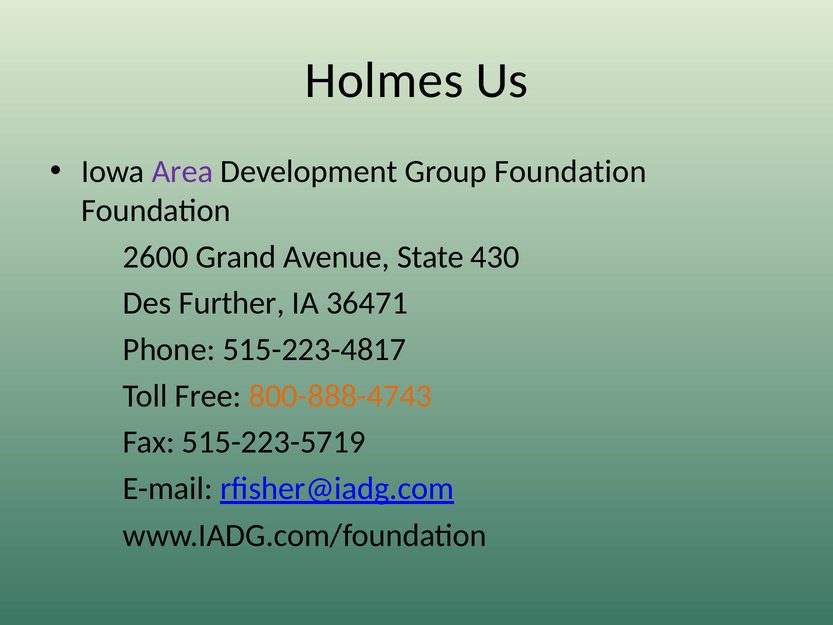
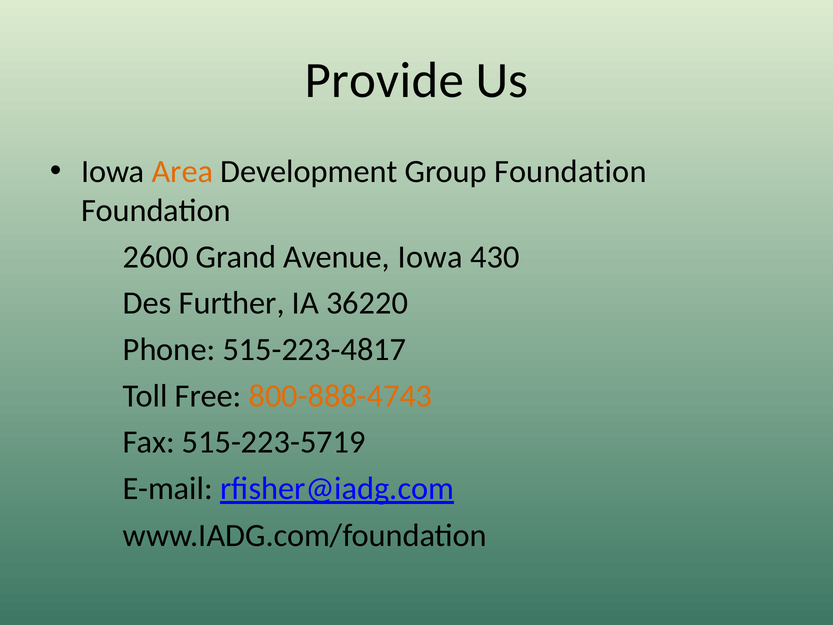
Holmes: Holmes -> Provide
Area colour: purple -> orange
Avenue State: State -> Iowa
36471: 36471 -> 36220
